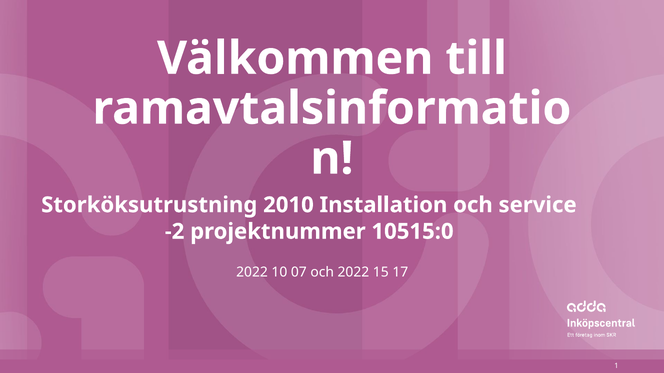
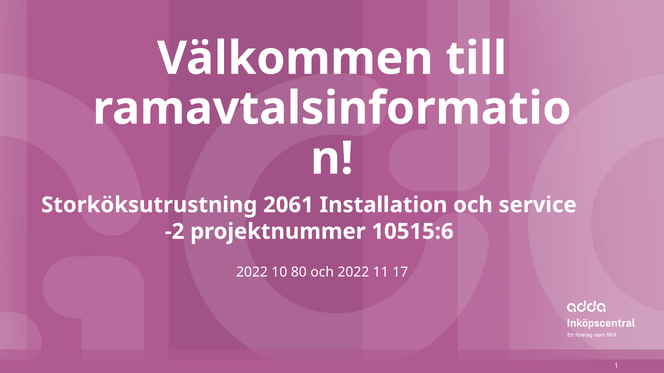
2010: 2010 -> 2061
10515:0: 10515:0 -> 10515:6
07: 07 -> 80
15: 15 -> 11
